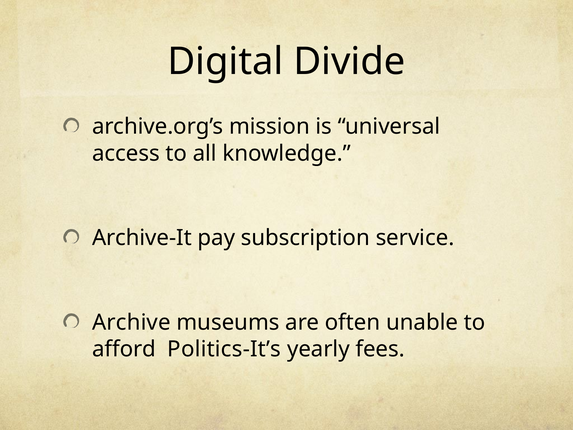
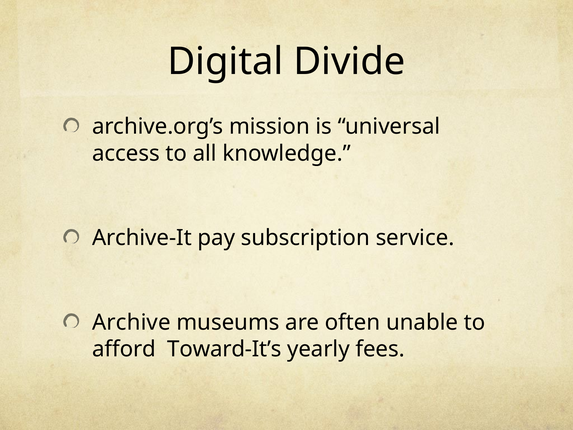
Politics-It’s: Politics-It’s -> Toward-It’s
